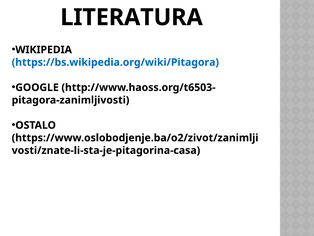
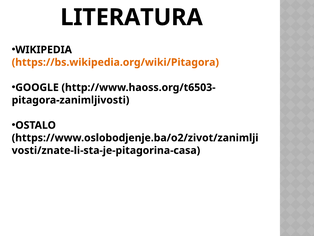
https://bs.wikipedia.org/wiki/Pitagora colour: blue -> orange
